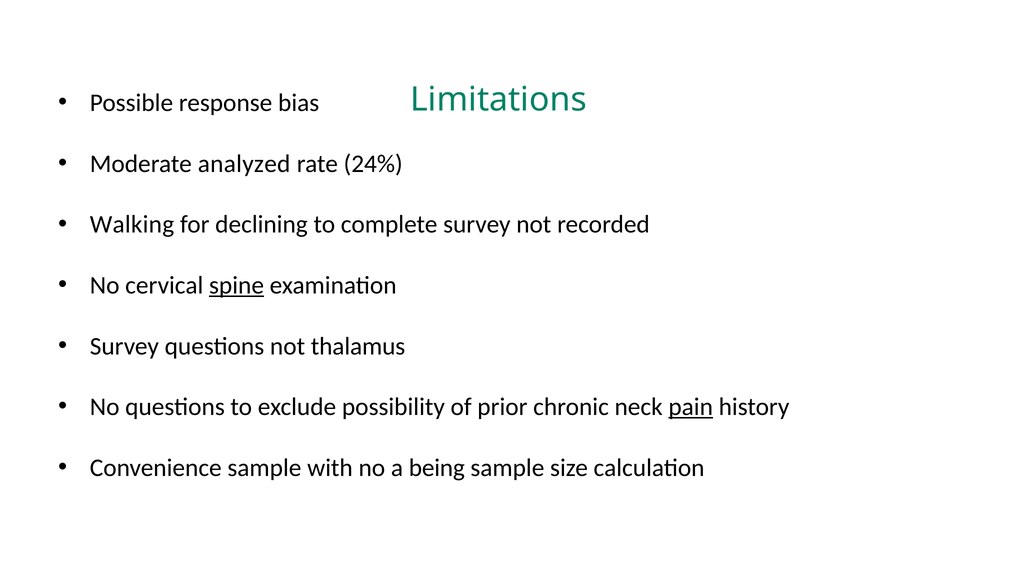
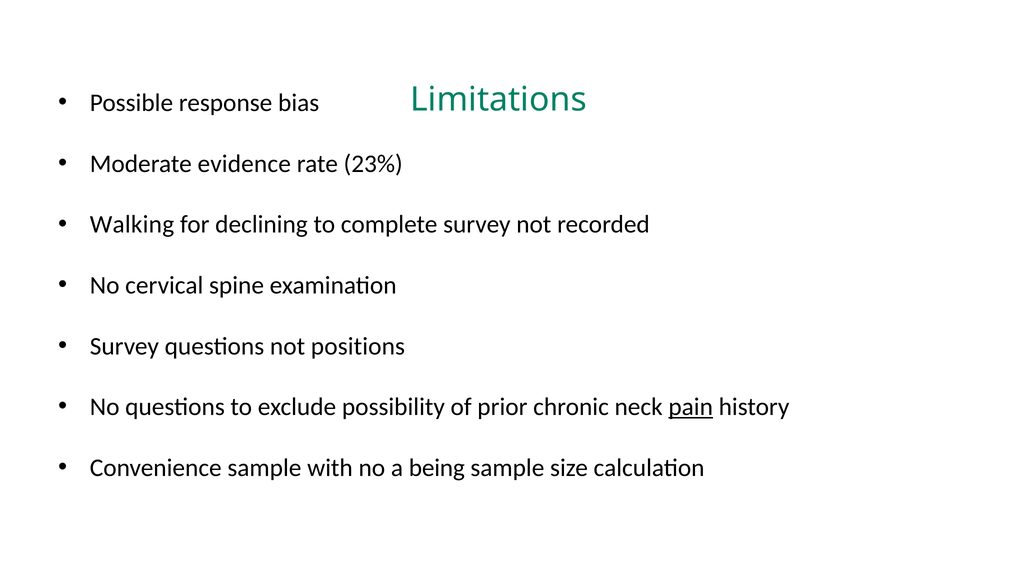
analyzed: analyzed -> evidence
24%: 24% -> 23%
spine underline: present -> none
thalamus: thalamus -> positions
